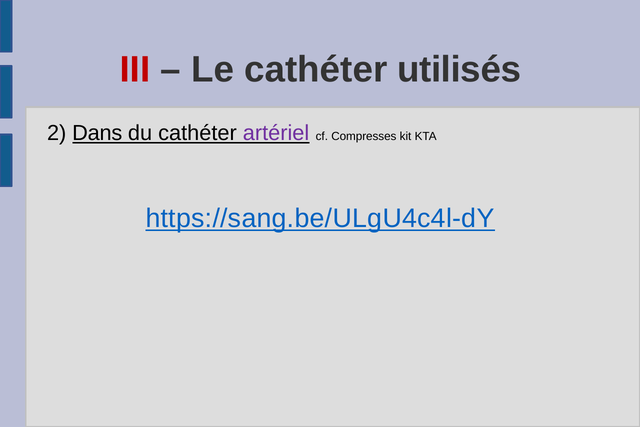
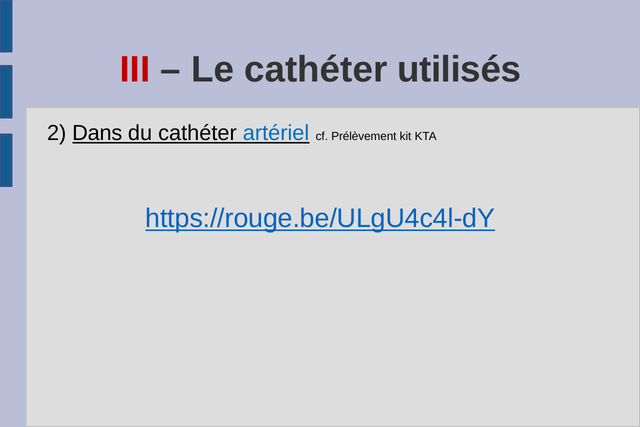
artériel colour: purple -> blue
Compresses: Compresses -> Prélèvement
https://sang.be/ULgU4c4l-dY: https://sang.be/ULgU4c4l-dY -> https://rouge.be/ULgU4c4l-dY
